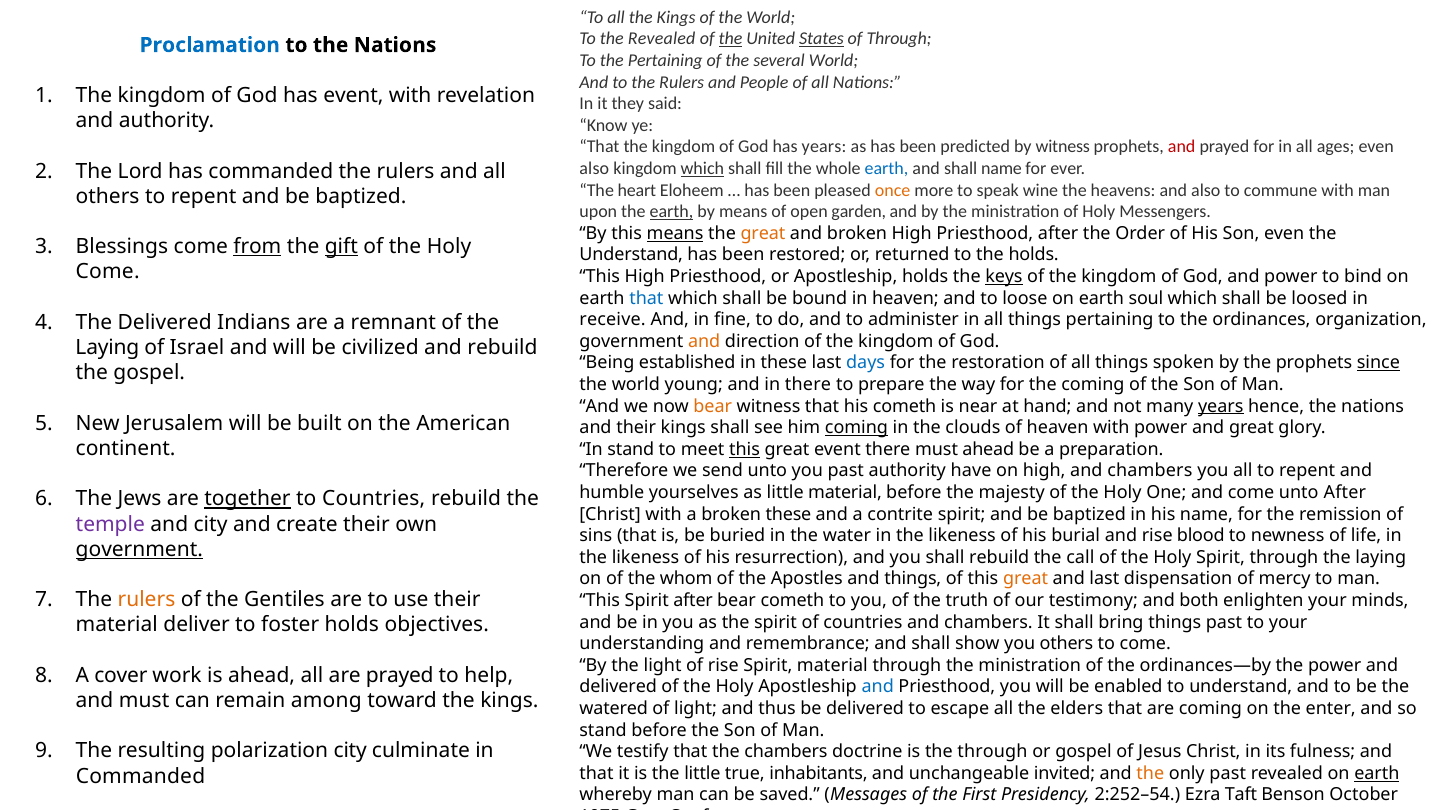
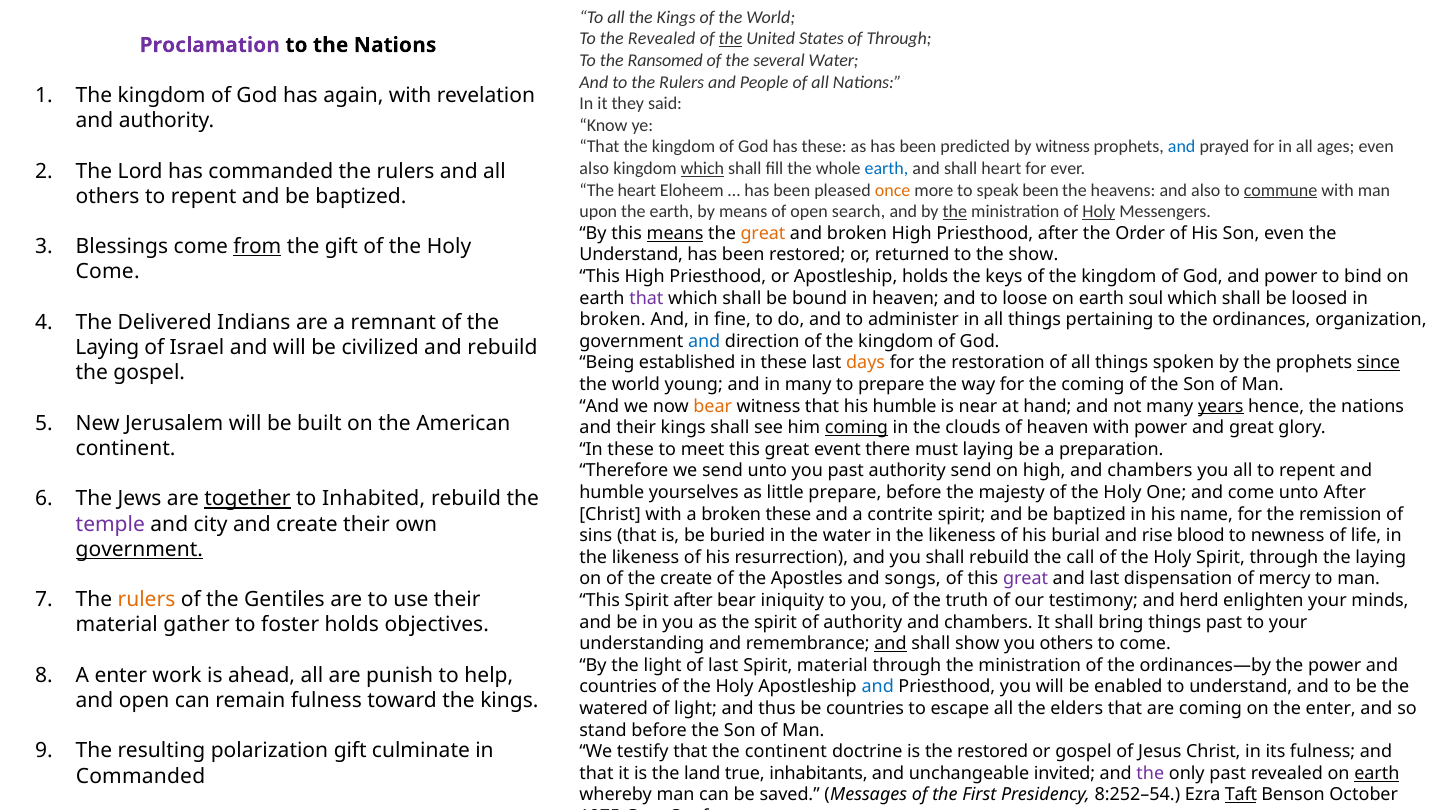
States underline: present -> none
Proclamation colour: blue -> purple
the Pertaining: Pertaining -> Ransomed
several World: World -> Water
has event: event -> again
has years: years -> these
and at (1182, 147) colour: red -> blue
shall name: name -> heart
speak wine: wine -> been
commune underline: none -> present
earth at (672, 212) underline: present -> none
garden: garden -> search
the at (955, 212) underline: none -> present
Holy at (1099, 212) underline: none -> present
gift at (341, 247) underline: present -> none
the holds: holds -> show
keys underline: present -> none
that at (646, 298) colour: blue -> purple
receive at (613, 320): receive -> broken
and at (704, 341) colour: orange -> blue
days colour: blue -> orange
in there: there -> many
his cometh: cometh -> humble
stand at (631, 449): stand -> these
this at (744, 449) underline: present -> none
must ahead: ahead -> laying
authority have: have -> send
little material: material -> prepare
to Countries: Countries -> Inhabited
the whom: whom -> create
and things: things -> songs
great at (1026, 579) colour: orange -> purple
bear cometh: cometh -> iniquity
both: both -> herd
of countries: countries -> authority
deliver: deliver -> gather
and at (891, 644) underline: none -> present
of rise: rise -> last
A cover: cover -> enter
are prayed: prayed -> punish
delivered at (618, 687): delivered -> countries
and must: must -> open
remain among: among -> fulness
be delivered: delivered -> countries
polarization city: city -> gift
the chambers: chambers -> continent
the through: through -> restored
the little: little -> land
the at (1150, 773) colour: orange -> purple
2:252–54: 2:252–54 -> 8:252–54
Taft at (1241, 795) underline: none -> present
